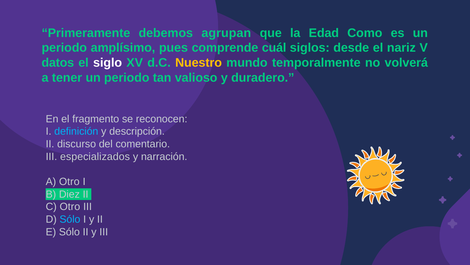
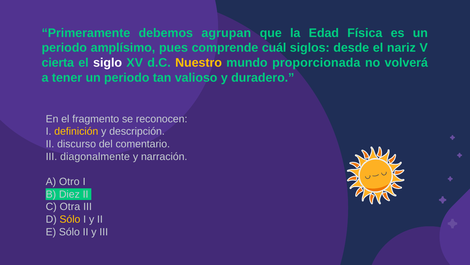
Como: Como -> Física
datos: datos -> cierta
temporalmente: temporalmente -> proporcionada
definición colour: light blue -> yellow
especializados: especializados -> diagonalmente
C Otro: Otro -> Otra
Sólo at (70, 219) colour: light blue -> yellow
